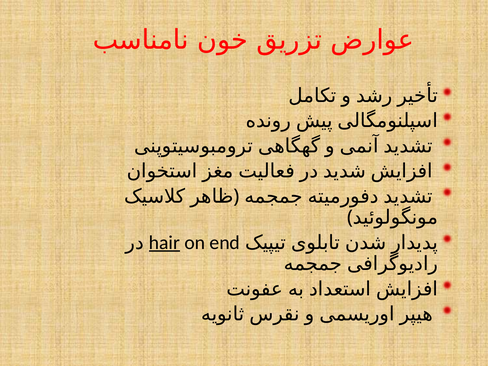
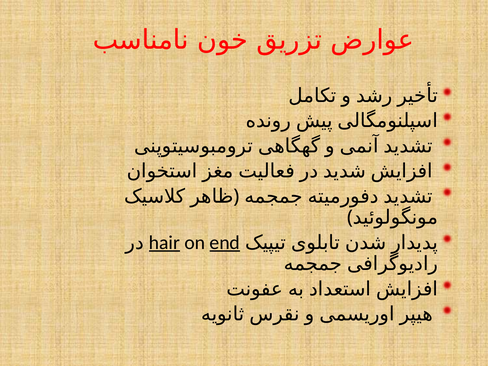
end underline: none -> present
